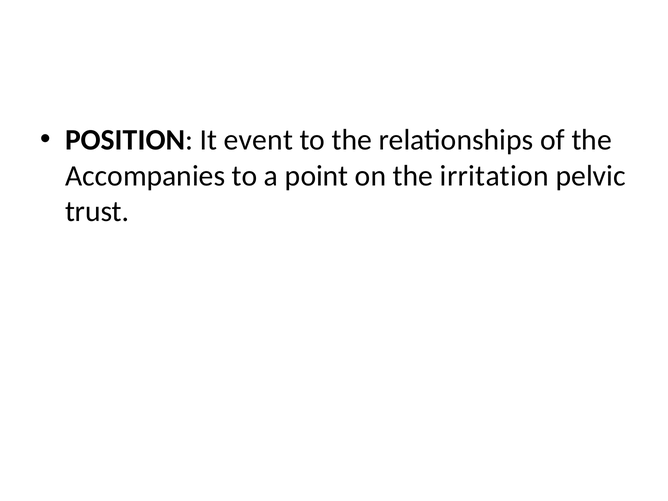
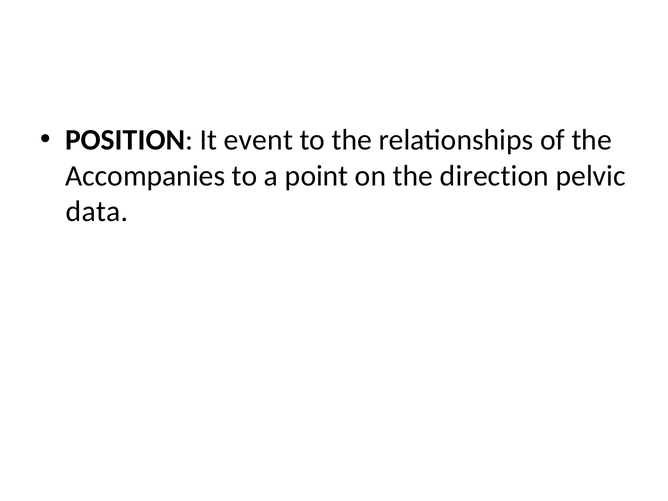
irritation: irritation -> direction
trust: trust -> data
